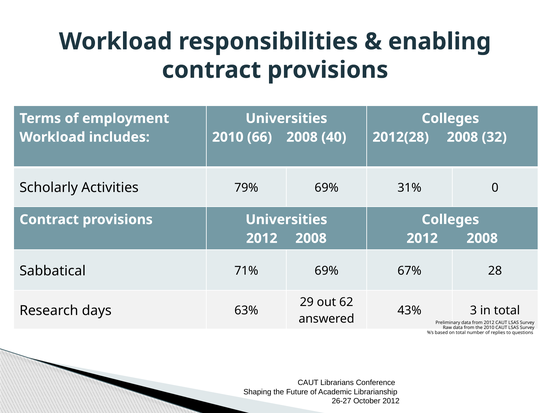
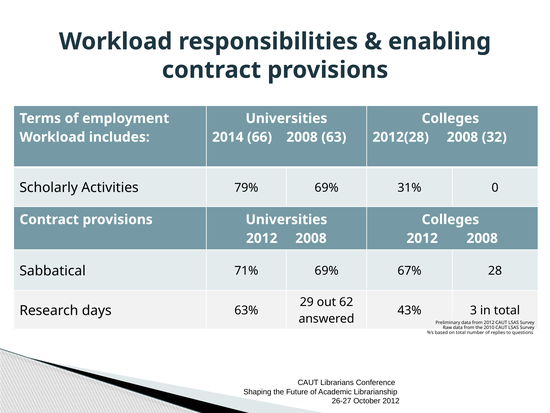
2010 at (228, 137): 2010 -> 2014
40: 40 -> 63
